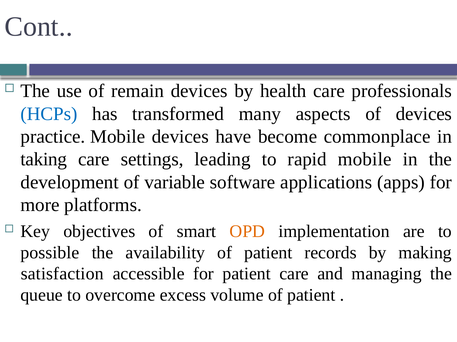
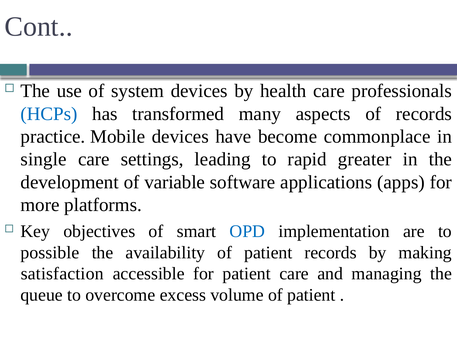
remain: remain -> system
of devices: devices -> records
taking: taking -> single
rapid mobile: mobile -> greater
OPD colour: orange -> blue
